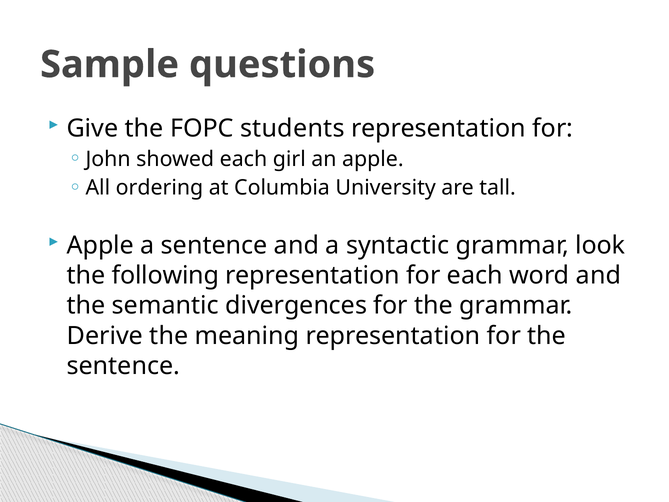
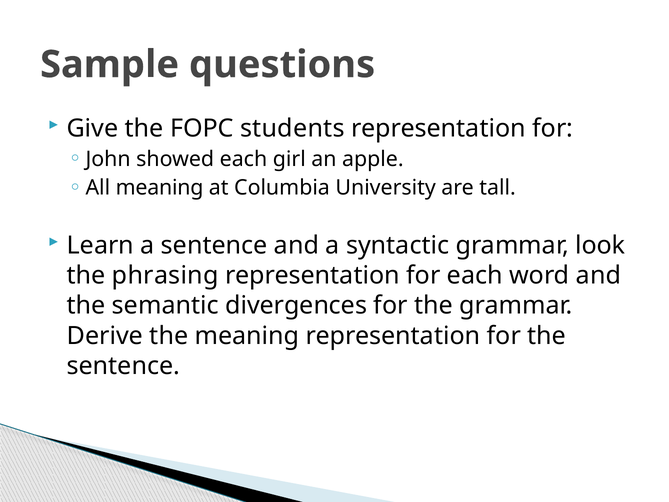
All ordering: ordering -> meaning
Apple at (100, 245): Apple -> Learn
following: following -> phrasing
